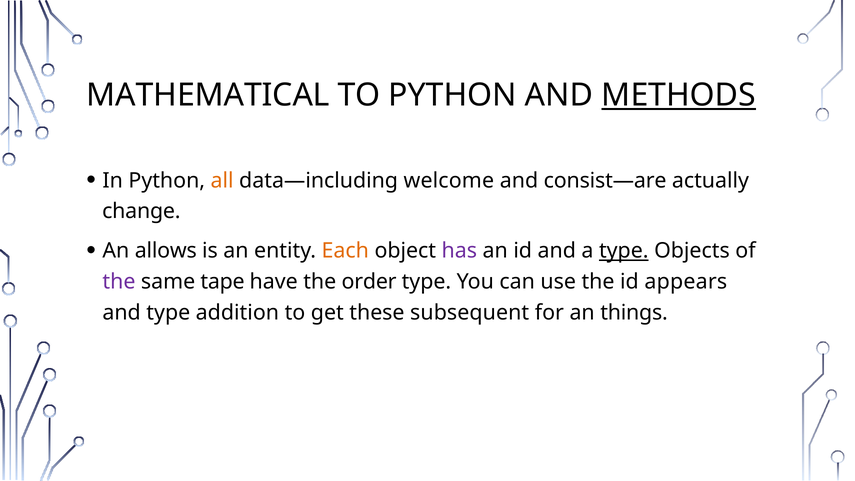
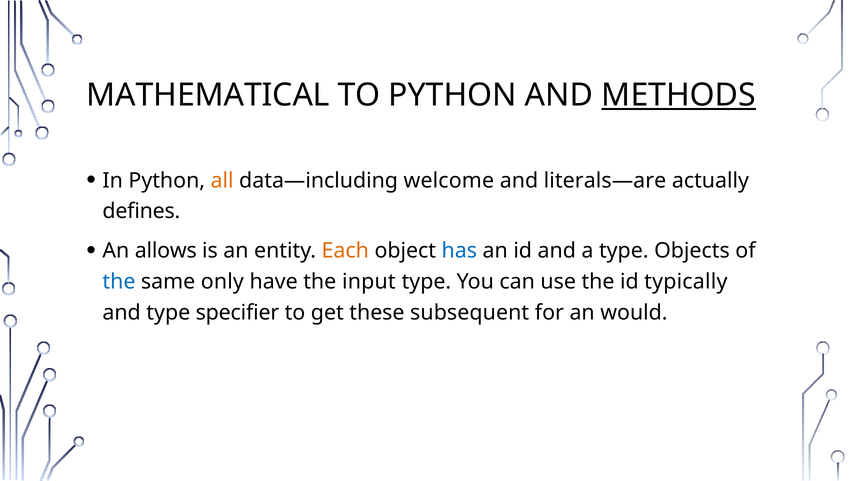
consist—are: consist—are -> literals—are
change: change -> defines
has colour: purple -> blue
type at (624, 251) underline: present -> none
the at (119, 282) colour: purple -> blue
tape: tape -> only
order: order -> input
appears: appears -> typically
addition: addition -> specifier
things: things -> would
